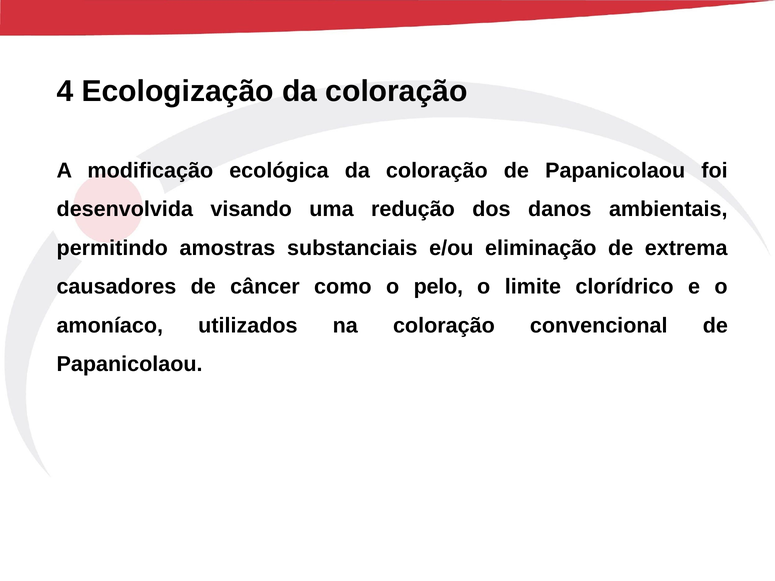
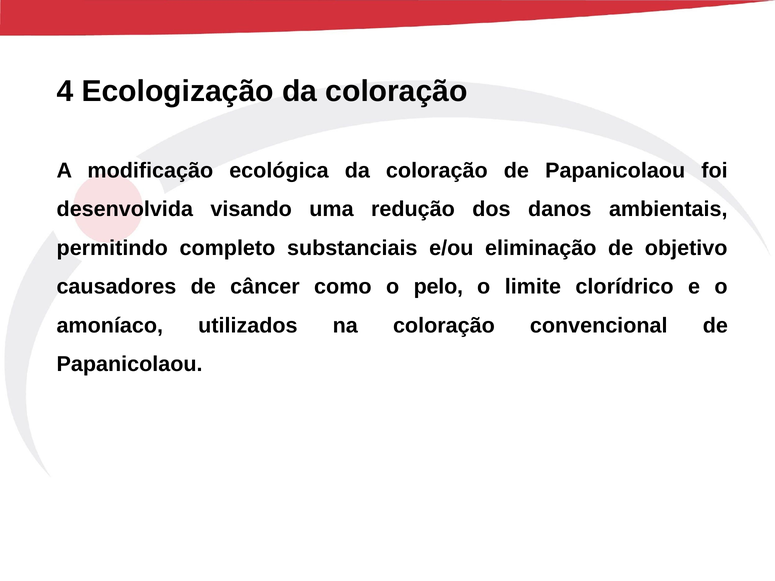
amostras: amostras -> completo
extrema: extrema -> objetivo
